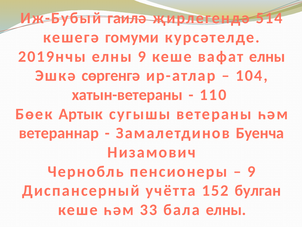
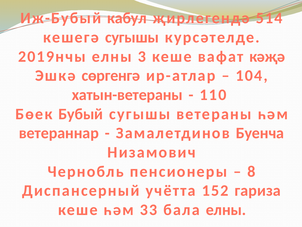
гаилә: гаилә -> кабул
кешегә гомуми: гомуми -> сугышы
елны 9: 9 -> 3
вафат елны: елны -> кәҗә
Артык: Артык -> Бубый
9 at (251, 171): 9 -> 8
булган: булган -> гариза
